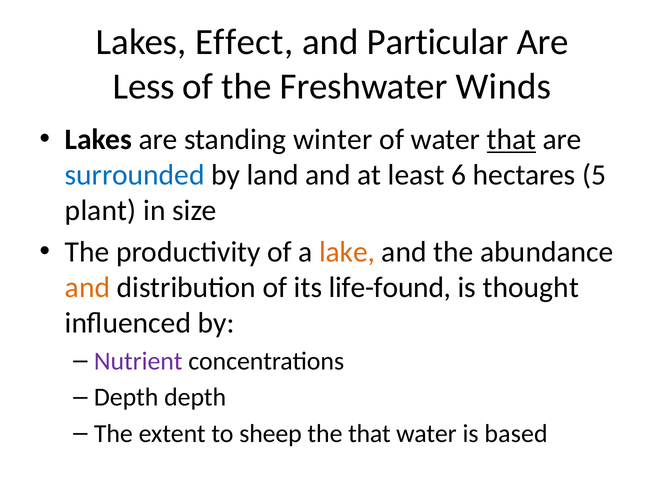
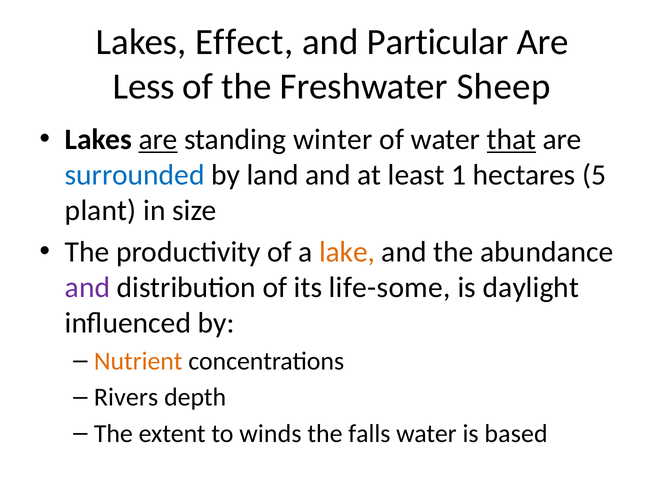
Winds: Winds -> Sheep
are at (158, 140) underline: none -> present
6: 6 -> 1
and at (87, 287) colour: orange -> purple
life-found: life-found -> life-some
thought: thought -> daylight
Nutrient colour: purple -> orange
Depth at (126, 397): Depth -> Rivers
sheep: sheep -> winds
the that: that -> falls
